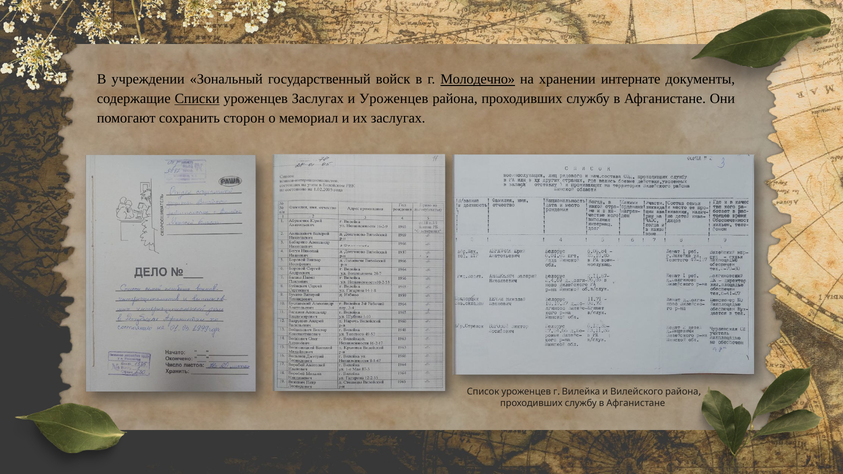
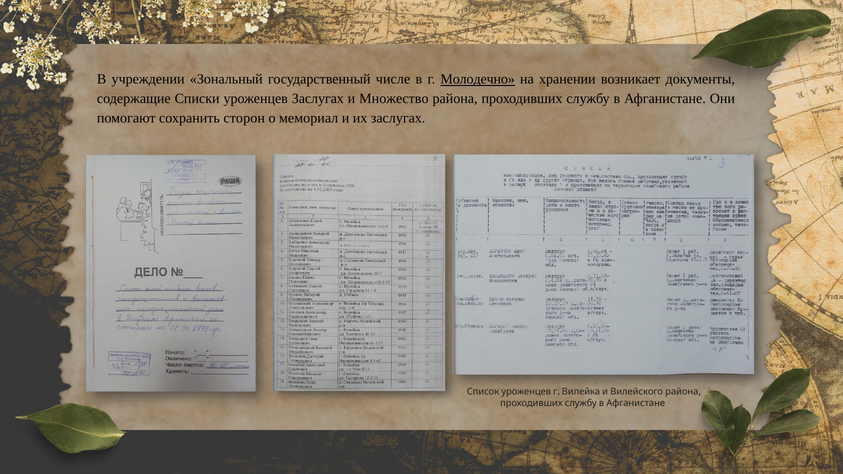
войск: войск -> числе
интернате: интернате -> возникает
Списки underline: present -> none
и Уроженцев: Уроженцев -> Множество
